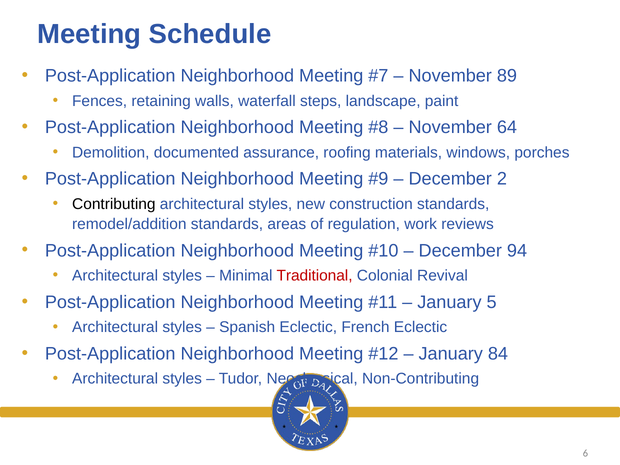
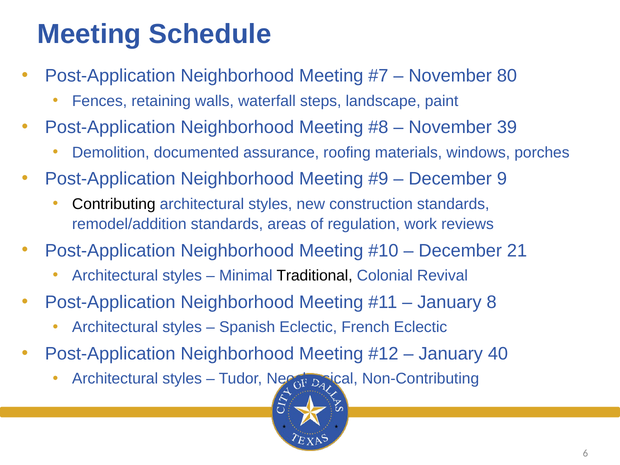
89: 89 -> 80
64: 64 -> 39
2: 2 -> 9
94: 94 -> 21
Traditional colour: red -> black
5: 5 -> 8
84: 84 -> 40
